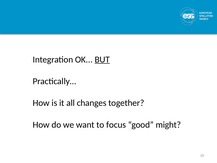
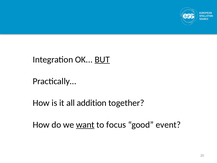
changes: changes -> addition
want underline: none -> present
might: might -> event
